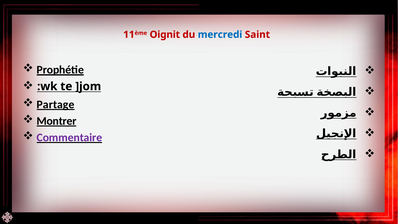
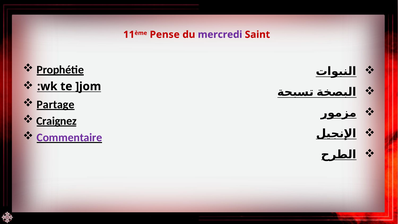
Oignit: Oignit -> Pense
mercredi colour: blue -> purple
Montrer: Montrer -> Craignez
